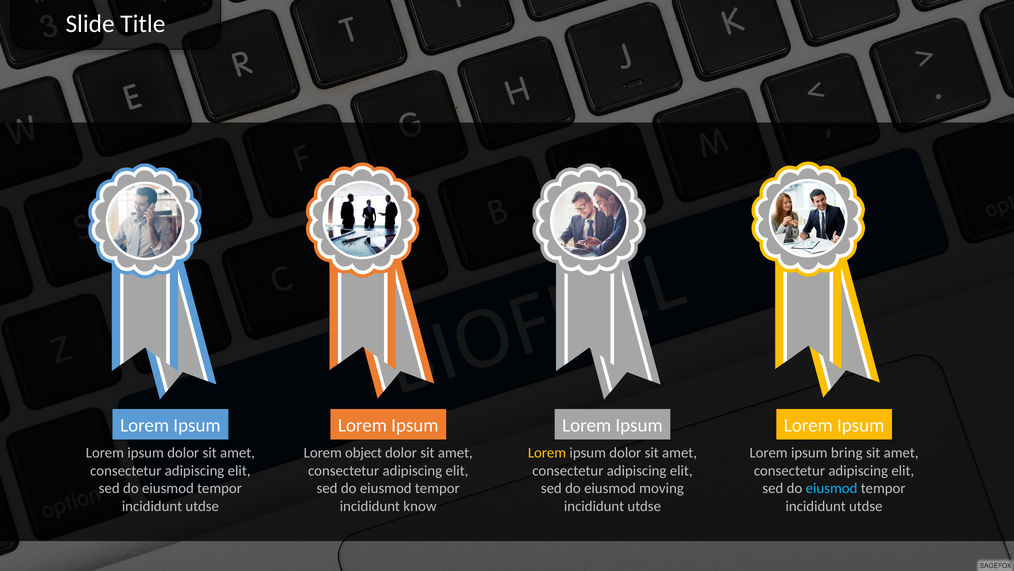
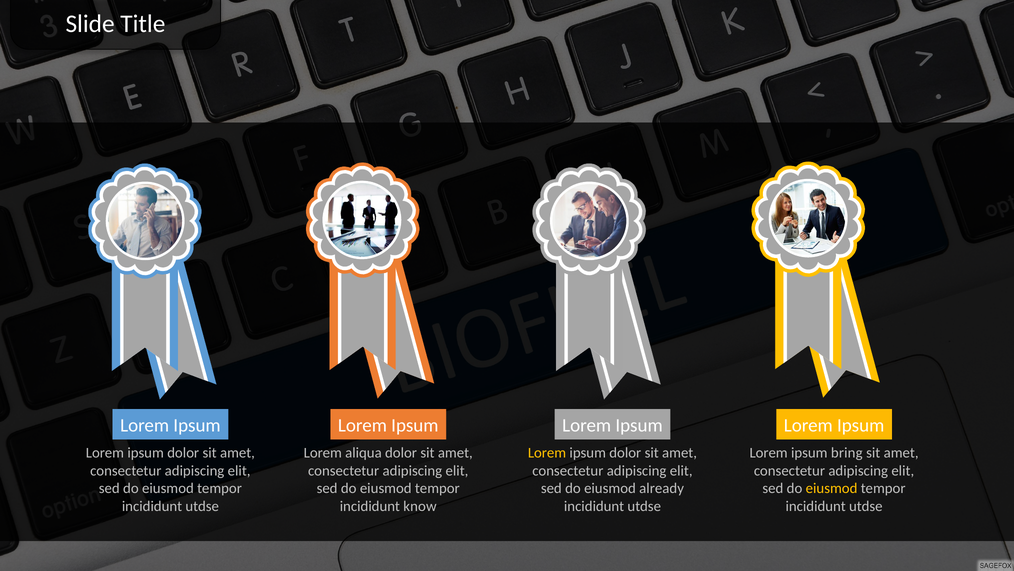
object: object -> aliqua
moving: moving -> already
eiusmod at (832, 488) colour: light blue -> yellow
